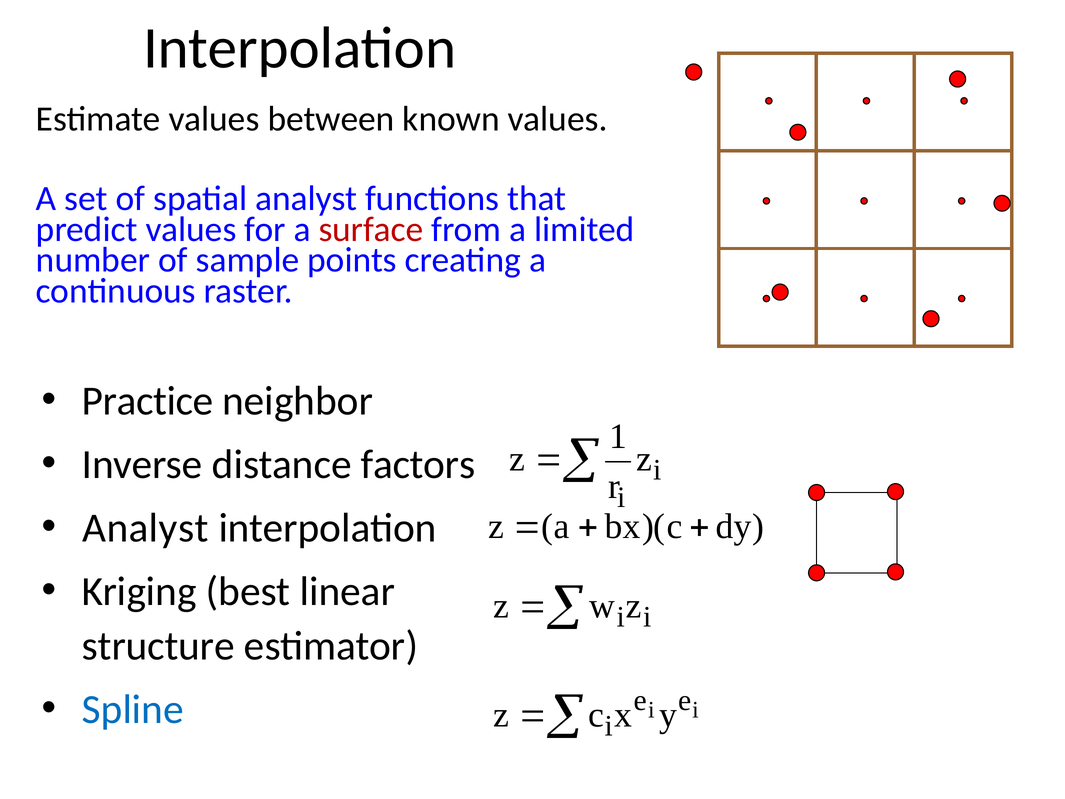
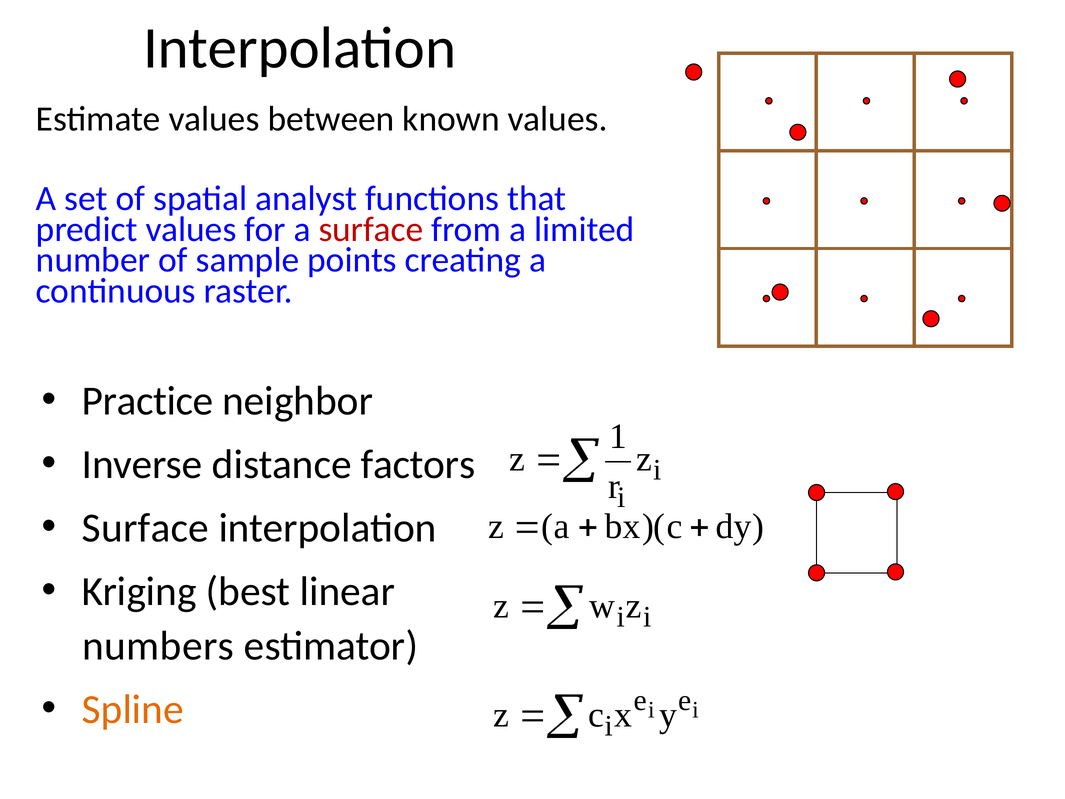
Analyst at (145, 528): Analyst -> Surface
structure: structure -> numbers
Spline colour: blue -> orange
